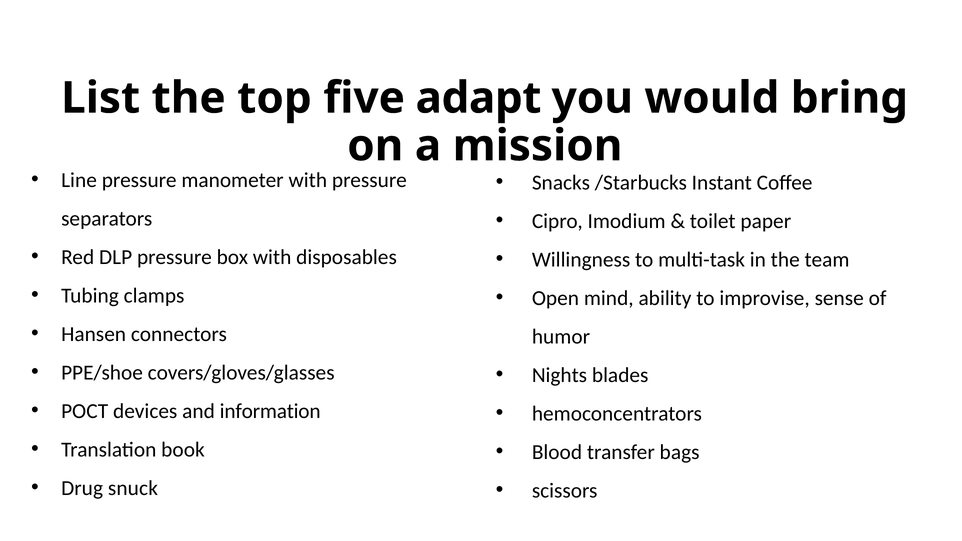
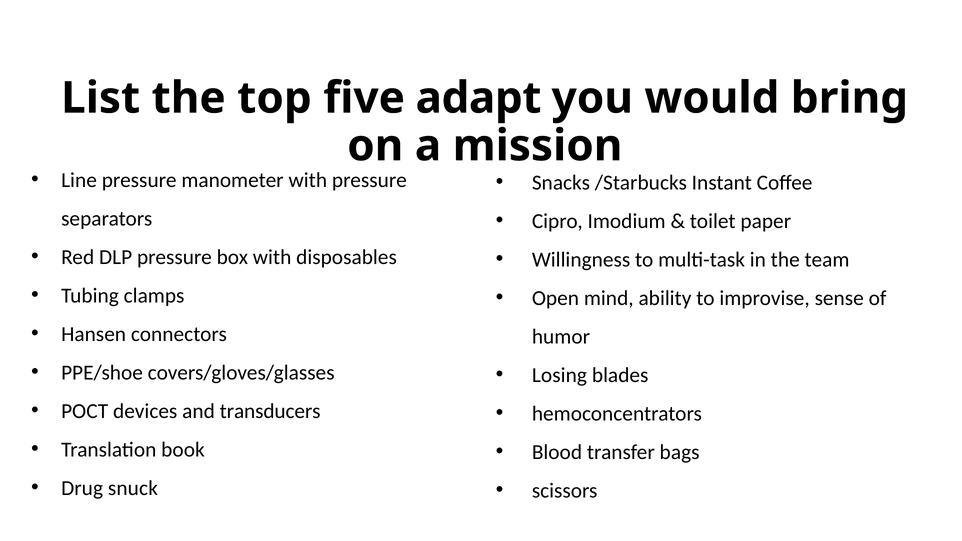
Nights: Nights -> Losing
information: information -> transducers
